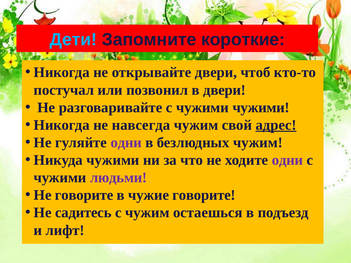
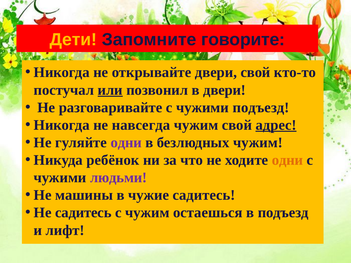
Дети colour: light blue -> yellow
короткие: короткие -> говорите
двери чтоб: чтоб -> свой
или underline: none -> present
чужими чужими: чужими -> подъезд
Никуда чужими: чужими -> ребёнок
одни at (287, 160) colour: purple -> orange
Не говорите: говорите -> машины
чужие говорите: говорите -> садитесь
